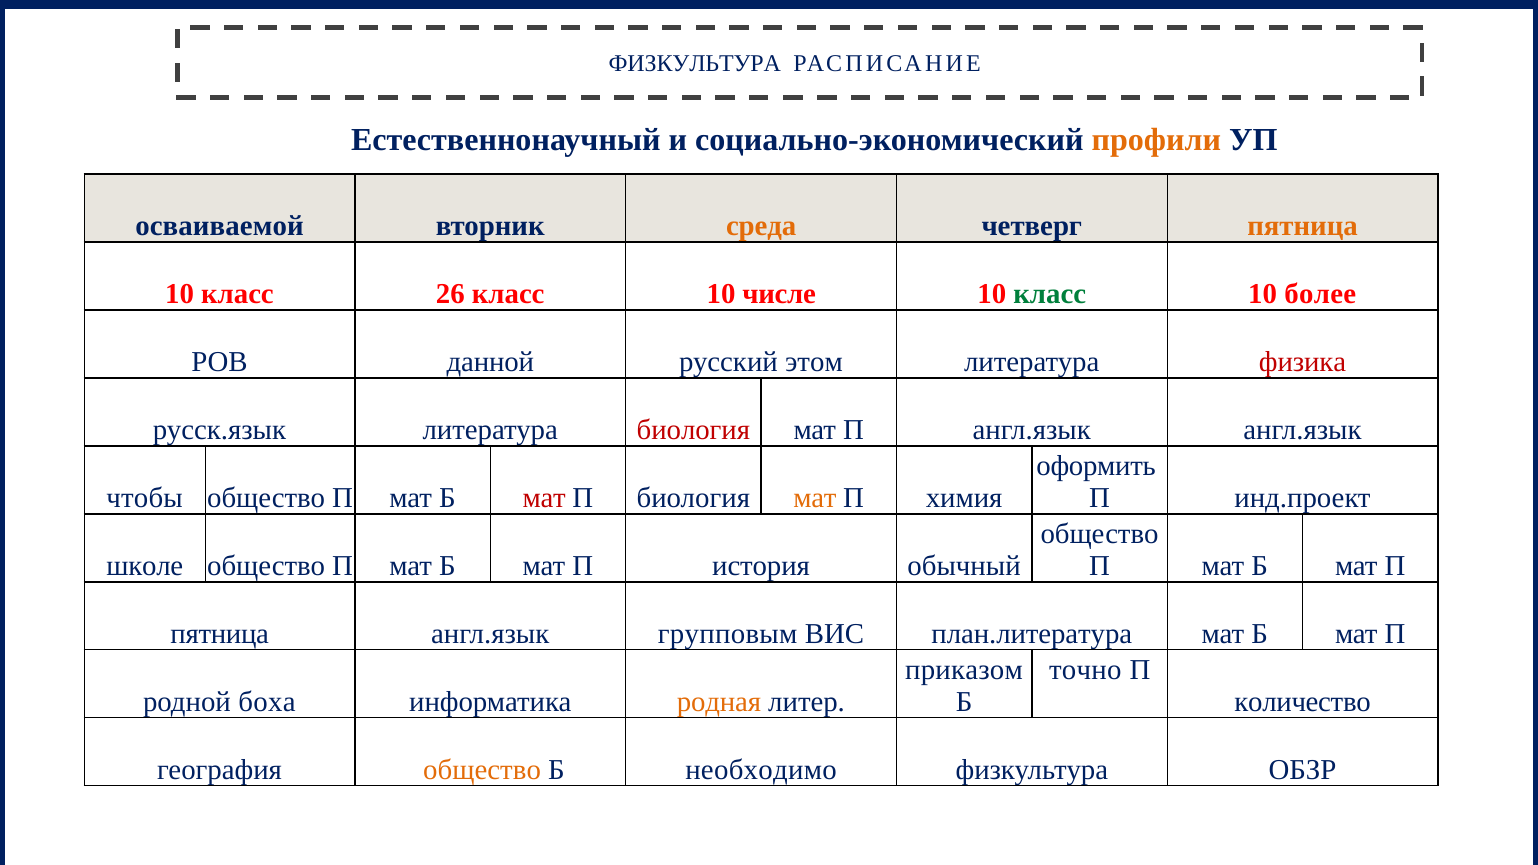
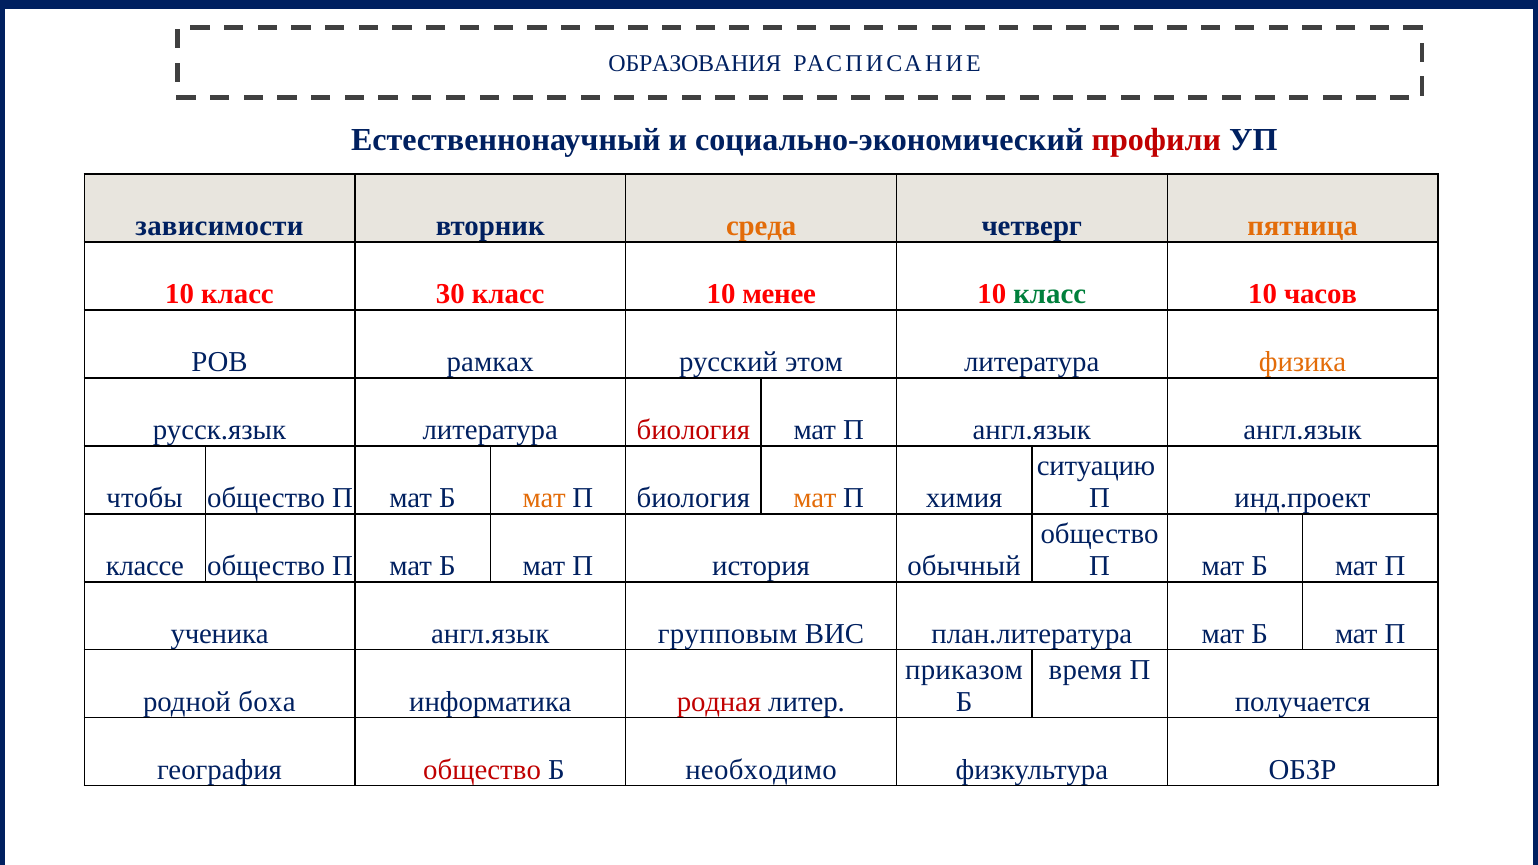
ФИЗКУЛЬТУРА at (695, 63): ФИЗКУЛЬТУРА -> ОБРАЗОВАНИЯ
профили colour: orange -> red
осваиваемой: осваиваемой -> зависимости
26: 26 -> 30
числе: числе -> менее
более: более -> часов
данной: данной -> рамках
физика colour: red -> orange
оформить: оформить -> ситуацию
мат at (544, 498) colour: red -> orange
школе: школе -> классе
пятница at (220, 634): пятница -> ученика
точно: точно -> время
родная colour: orange -> red
количество: количество -> получается
общество at (482, 770) colour: orange -> red
